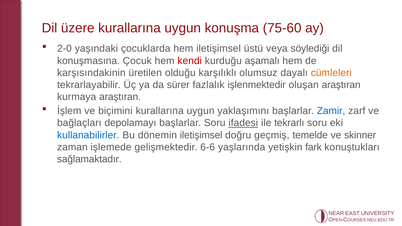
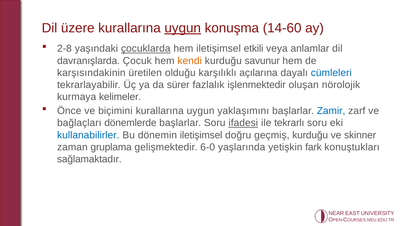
uygun at (183, 28) underline: none -> present
75-60: 75-60 -> 14-60
2-0: 2-0 -> 2-8
çocuklarda underline: none -> present
üstü: üstü -> etkili
söylediği: söylediği -> anlamlar
konuşmasına: konuşmasına -> davranışlarda
kendi colour: red -> orange
aşamalı: aşamalı -> savunur
olumsuz: olumsuz -> açılarına
cümleleri colour: orange -> blue
oluşan araştıran: araştıran -> nörolojik
kurmaya araştıran: araştıran -> kelimeler
İşlem: İşlem -> Önce
depolamayı: depolamayı -> dönemlerde
geçmiş temelde: temelde -> kurduğu
işlemede: işlemede -> gruplama
6-6: 6-6 -> 6-0
